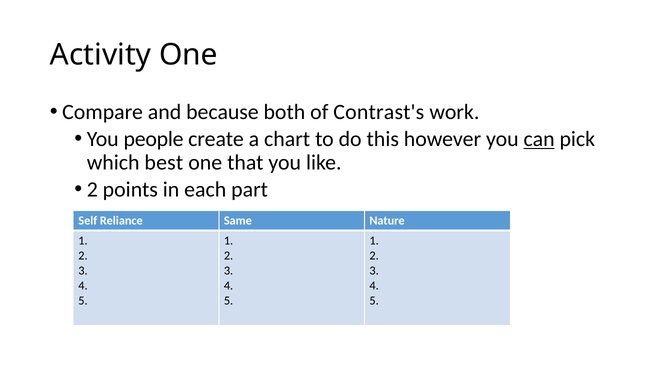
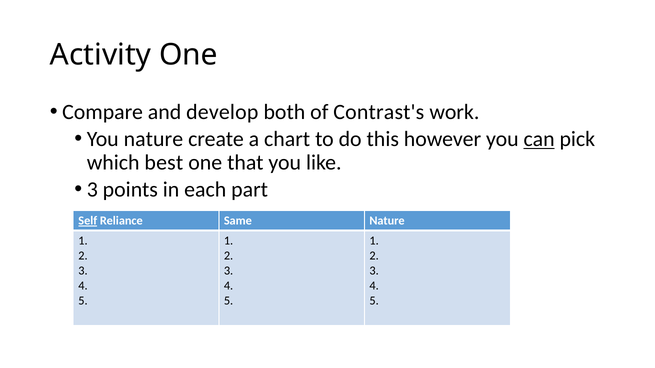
because: because -> develop
You people: people -> nature
2 at (92, 190): 2 -> 3
Self underline: none -> present
